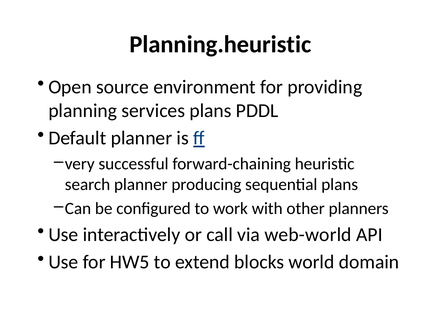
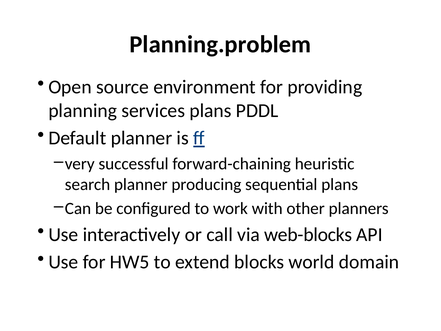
Planning.heuristic: Planning.heuristic -> Planning.problem
web-world: web-world -> web-blocks
